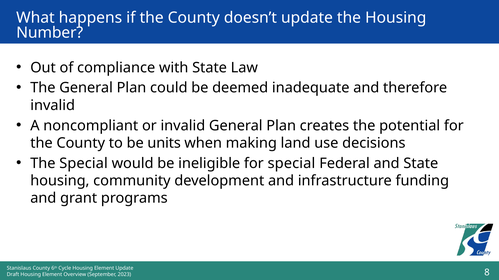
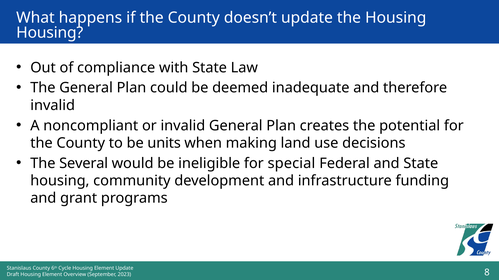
Number at (50, 33): Number -> Housing
The Special: Special -> Several
